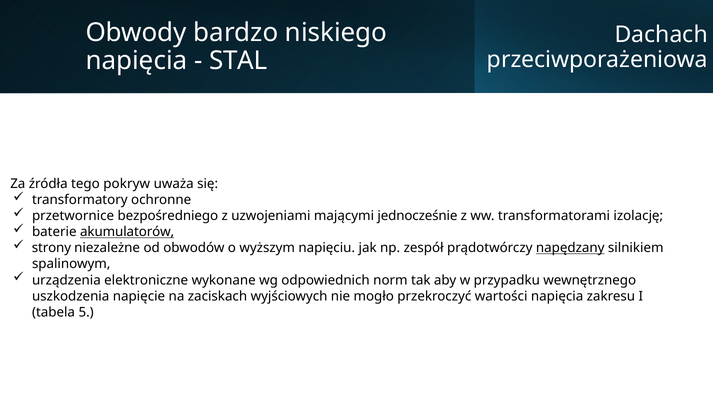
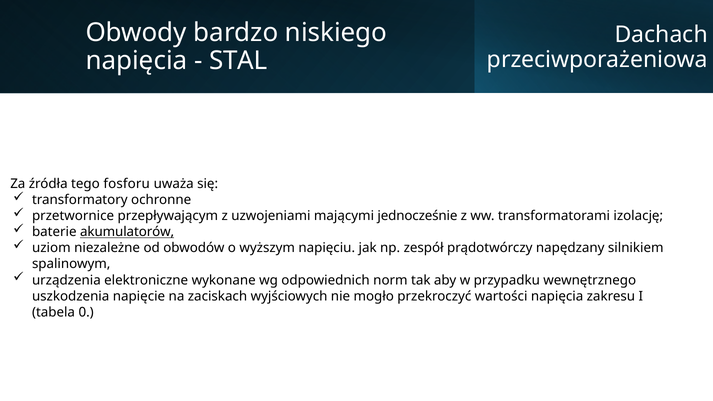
pokryw: pokryw -> fosforu
bezpośredniego: bezpośredniego -> przepływającym
strony: strony -> uziom
napędzany underline: present -> none
5: 5 -> 0
